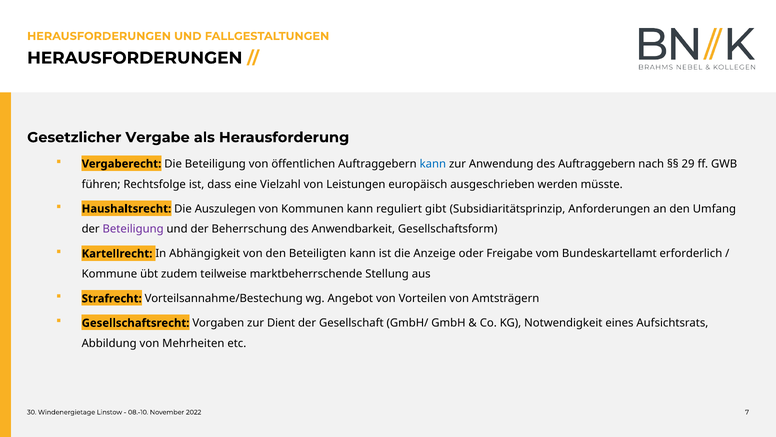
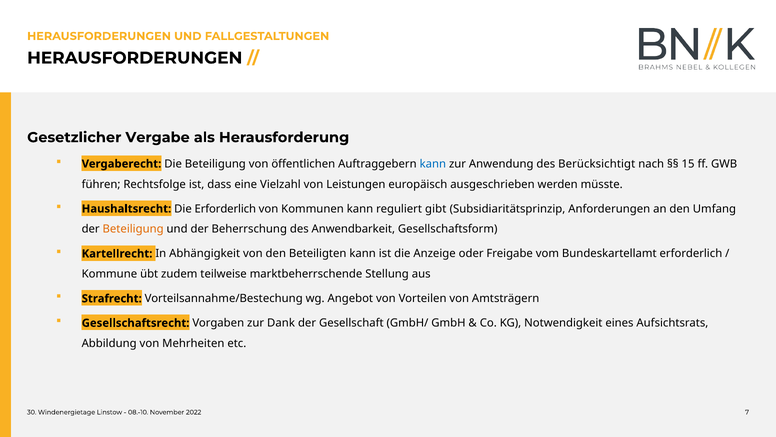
des Auftraggebern: Auftraggebern -> Berücksichtigt
29: 29 -> 15
Die Auszulegen: Auszulegen -> Erforderlich
Beteiligung at (133, 229) colour: purple -> orange
Dient: Dient -> Dank
